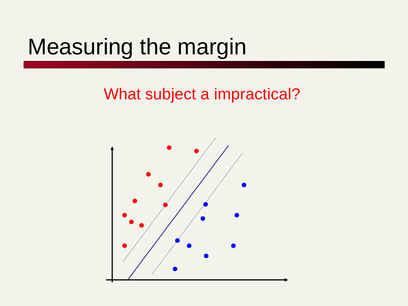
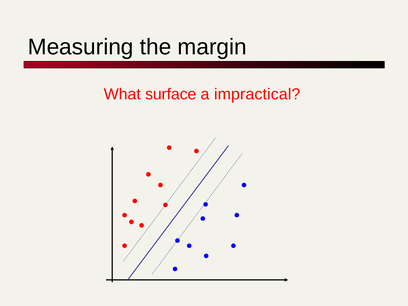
subject: subject -> surface
